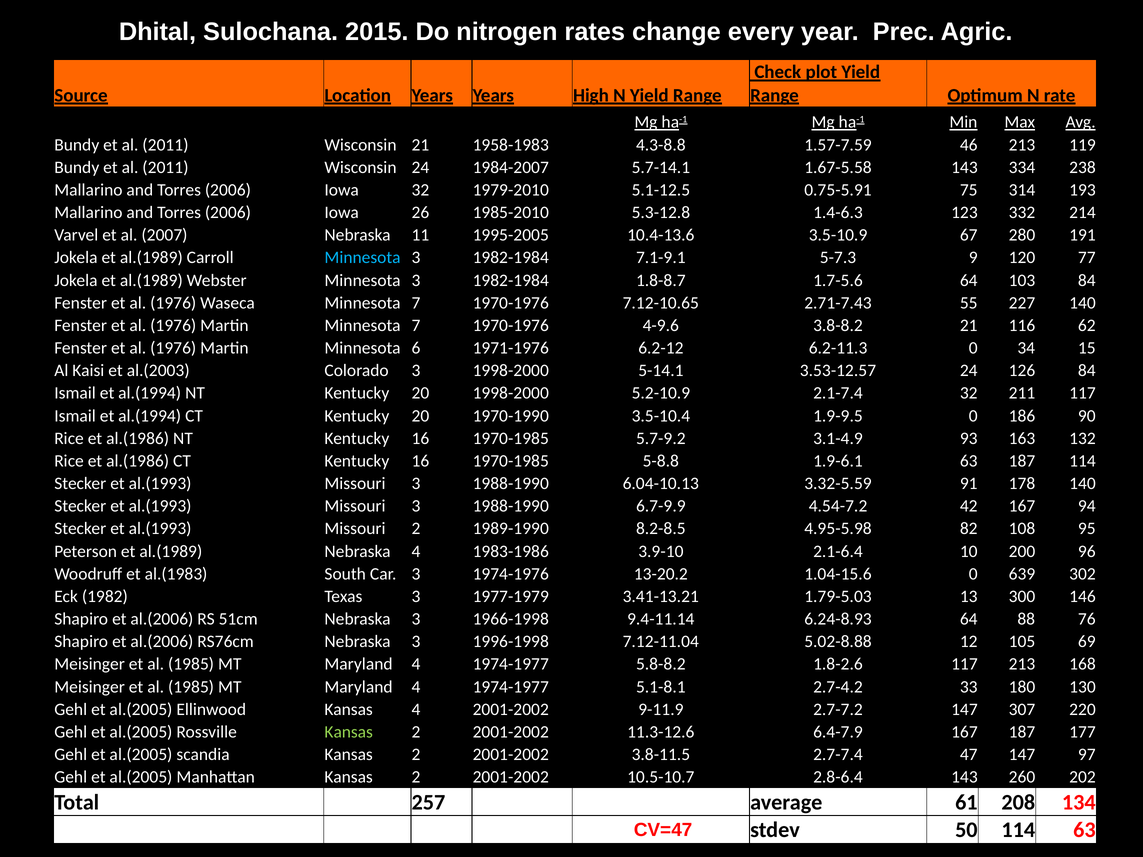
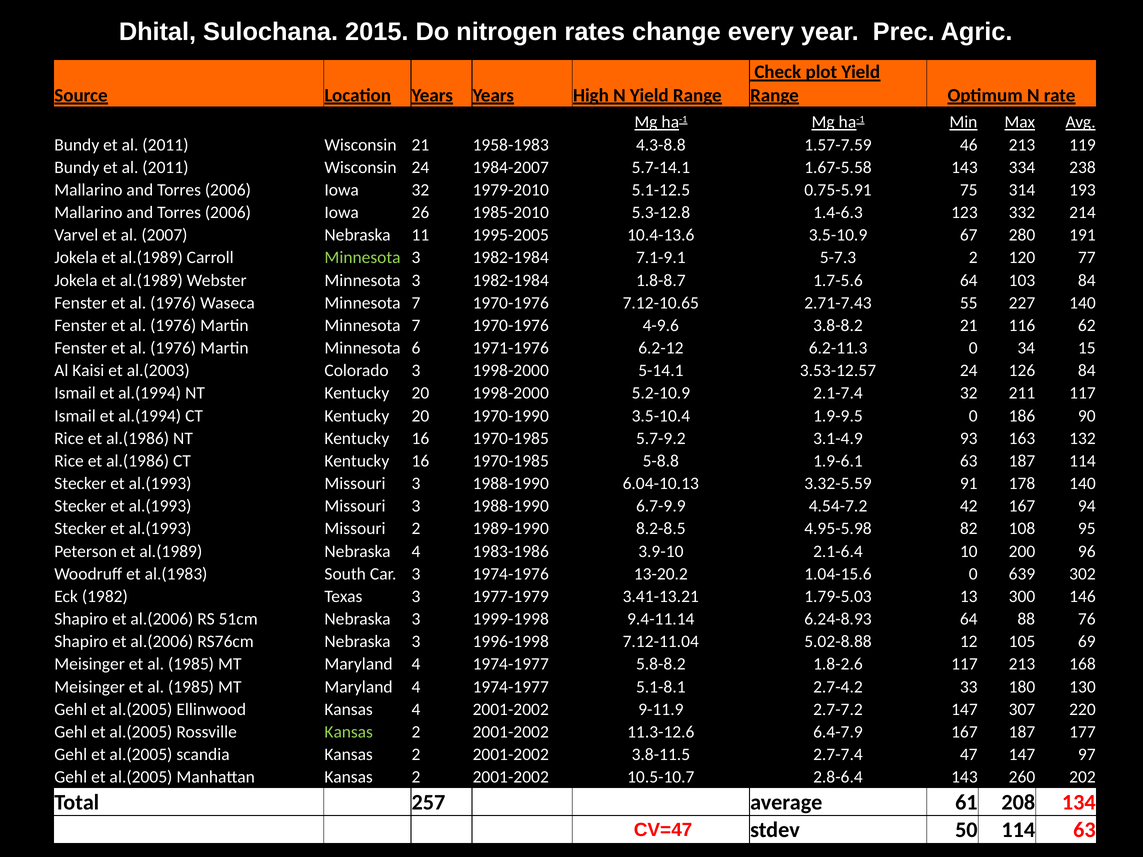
Minnesota at (363, 258) colour: light blue -> light green
5-7.3 9: 9 -> 2
1966-1998: 1966-1998 -> 1999-1998
